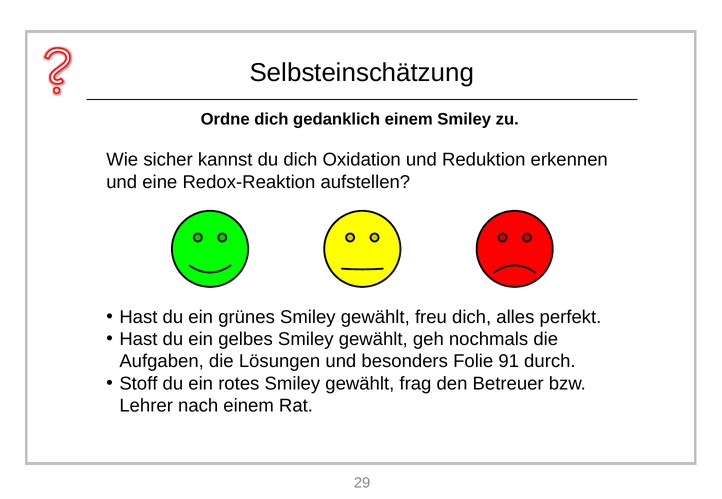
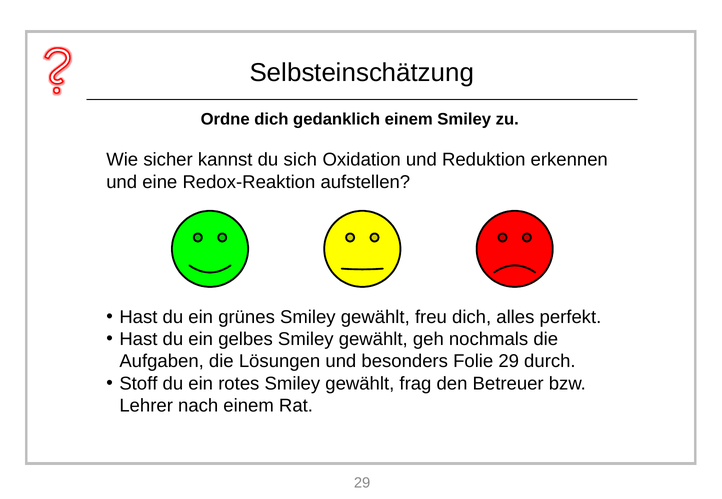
du dich: dich -> sich
Folie 91: 91 -> 29
